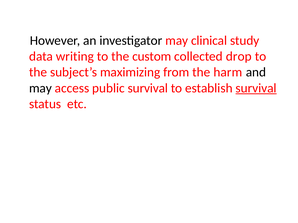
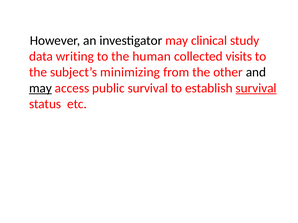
custom: custom -> human
drop: drop -> visits
maximizing: maximizing -> minimizing
harm: harm -> other
may at (40, 88) underline: none -> present
